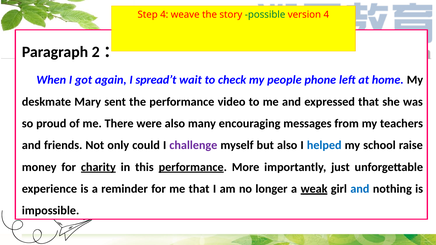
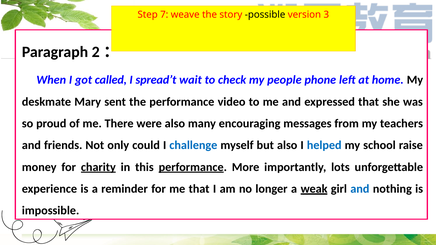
Step 4: 4 -> 7
possible colour: green -> black
version 4: 4 -> 3
again: again -> called
challenge colour: purple -> blue
just: just -> lots
